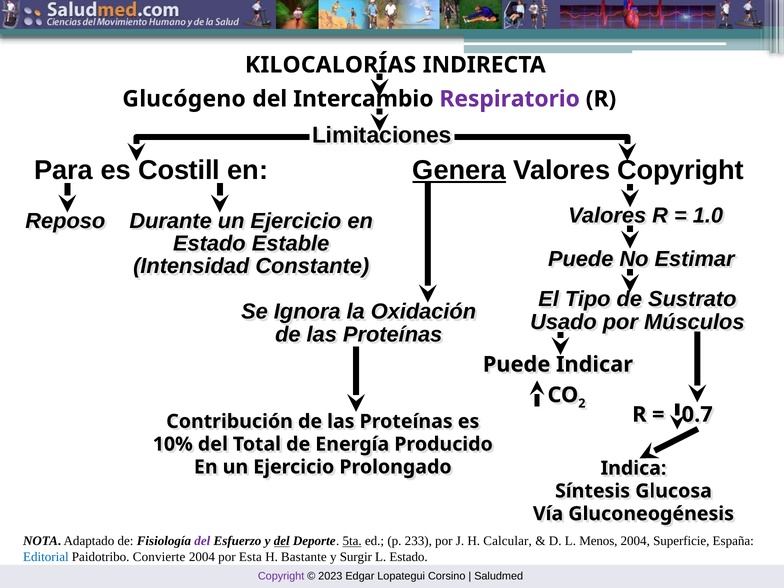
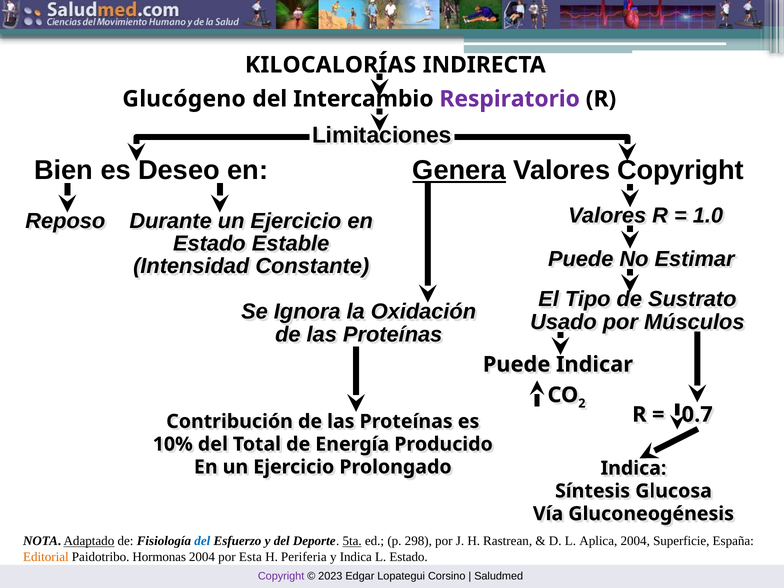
Para: Para -> Bien
Costill: Costill -> Deseo
Adaptado underline: none -> present
del at (202, 541) colour: purple -> blue
del at (282, 541) underline: present -> none
233: 233 -> 298
Calcular: Calcular -> Rastrean
Menos: Menos -> Aplica
Editorial colour: blue -> orange
Convierte: Convierte -> Hormonas
Bastante: Bastante -> Periferia
y Surgir: Surgir -> Indica
